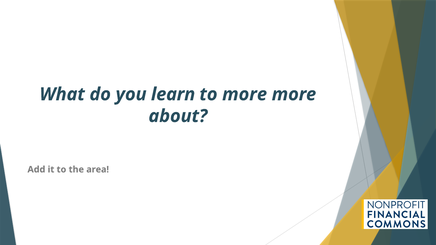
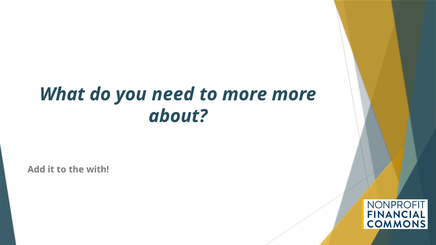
learn: learn -> need
area: area -> with
